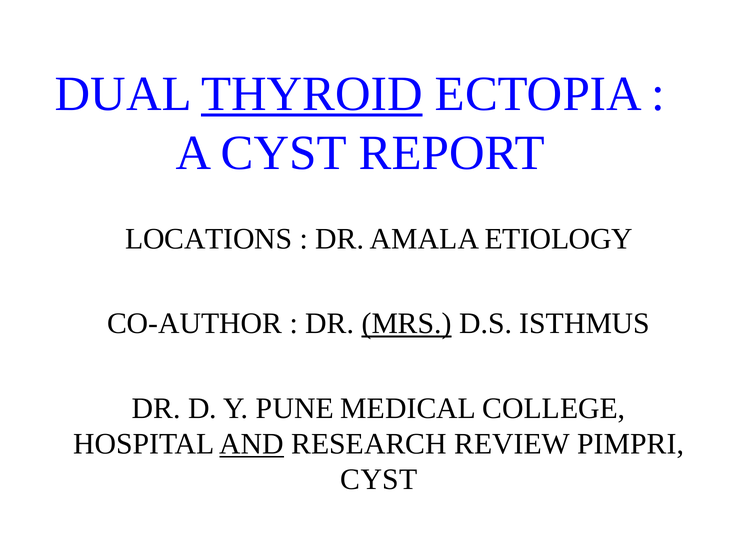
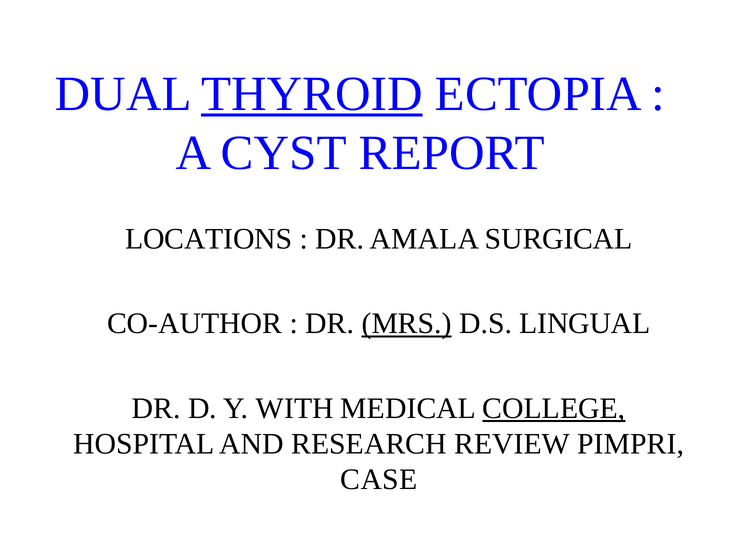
ETIOLOGY: ETIOLOGY -> SURGICAL
ISTHMUS: ISTHMUS -> LINGUAL
PUNE: PUNE -> WITH
COLLEGE underline: none -> present
AND underline: present -> none
CYST at (379, 480): CYST -> CASE
